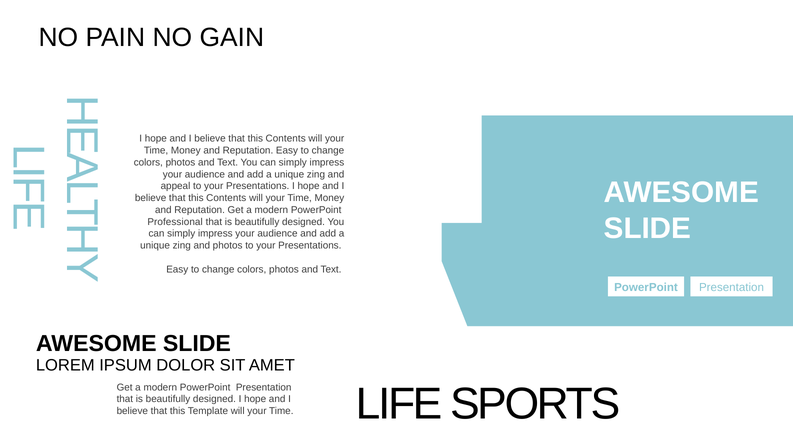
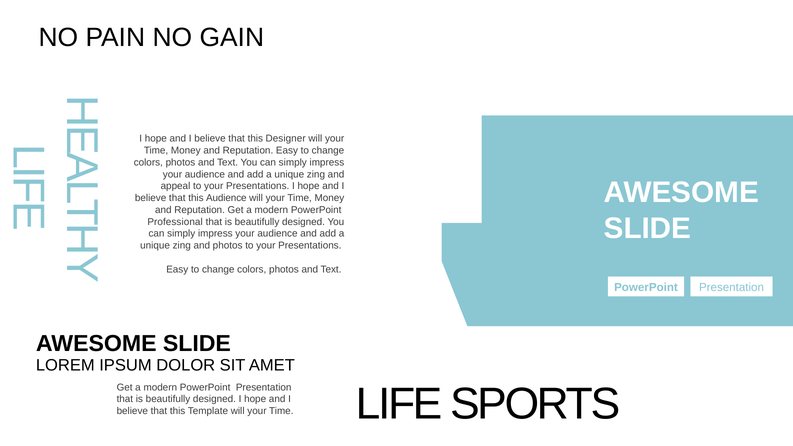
Contents at (286, 139): Contents -> Designer
Contents at (226, 198): Contents -> Audience
